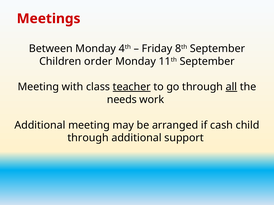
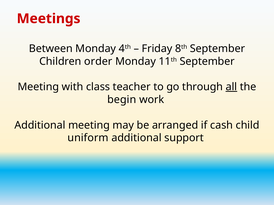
teacher underline: present -> none
needs: needs -> begin
through at (88, 138): through -> uniform
